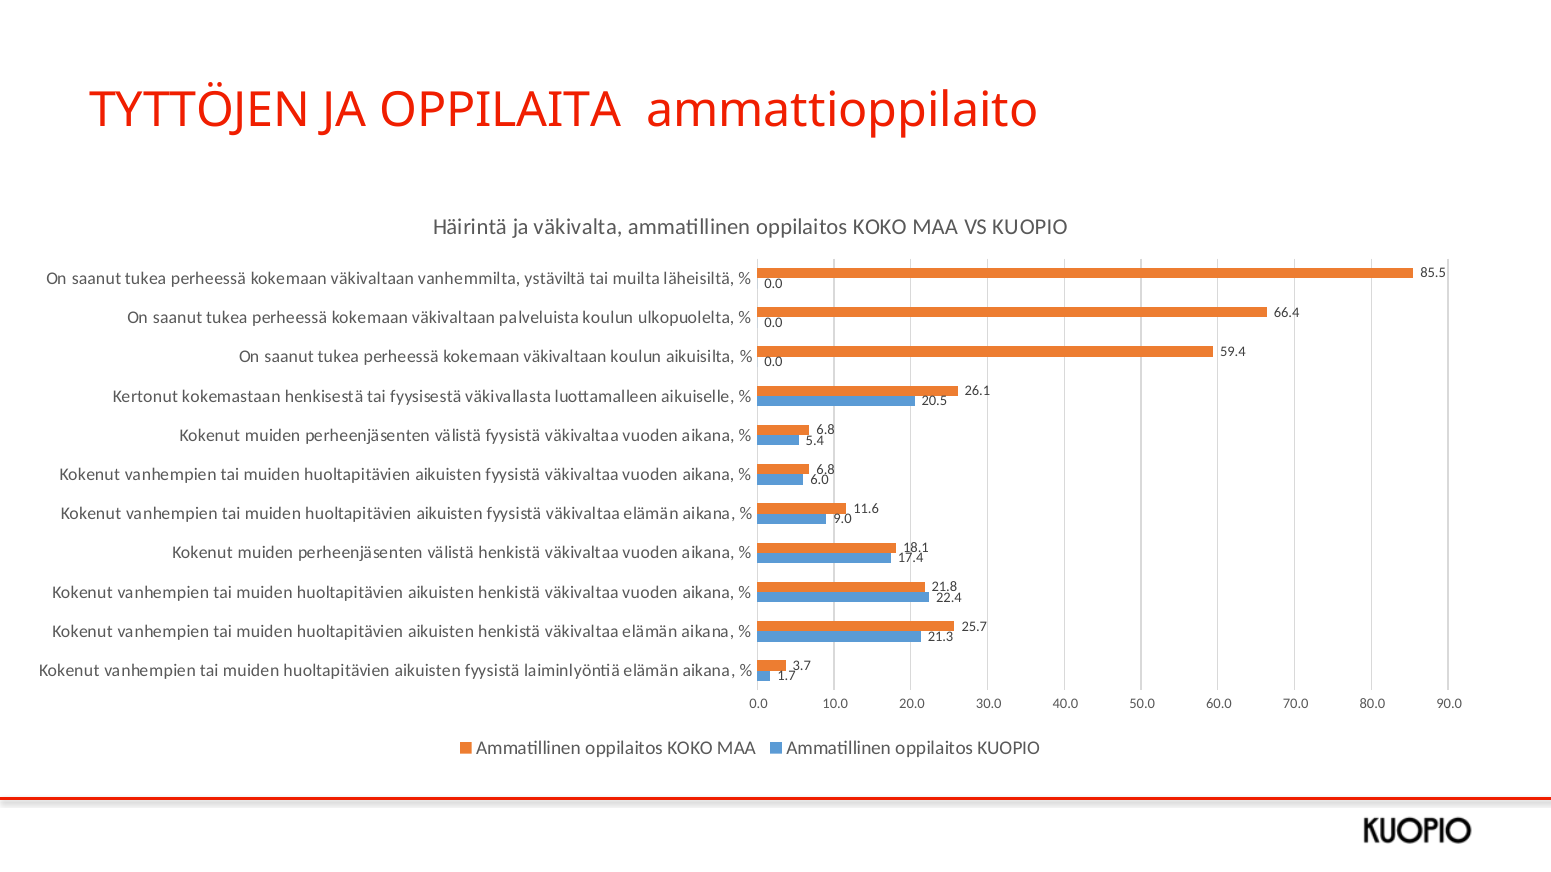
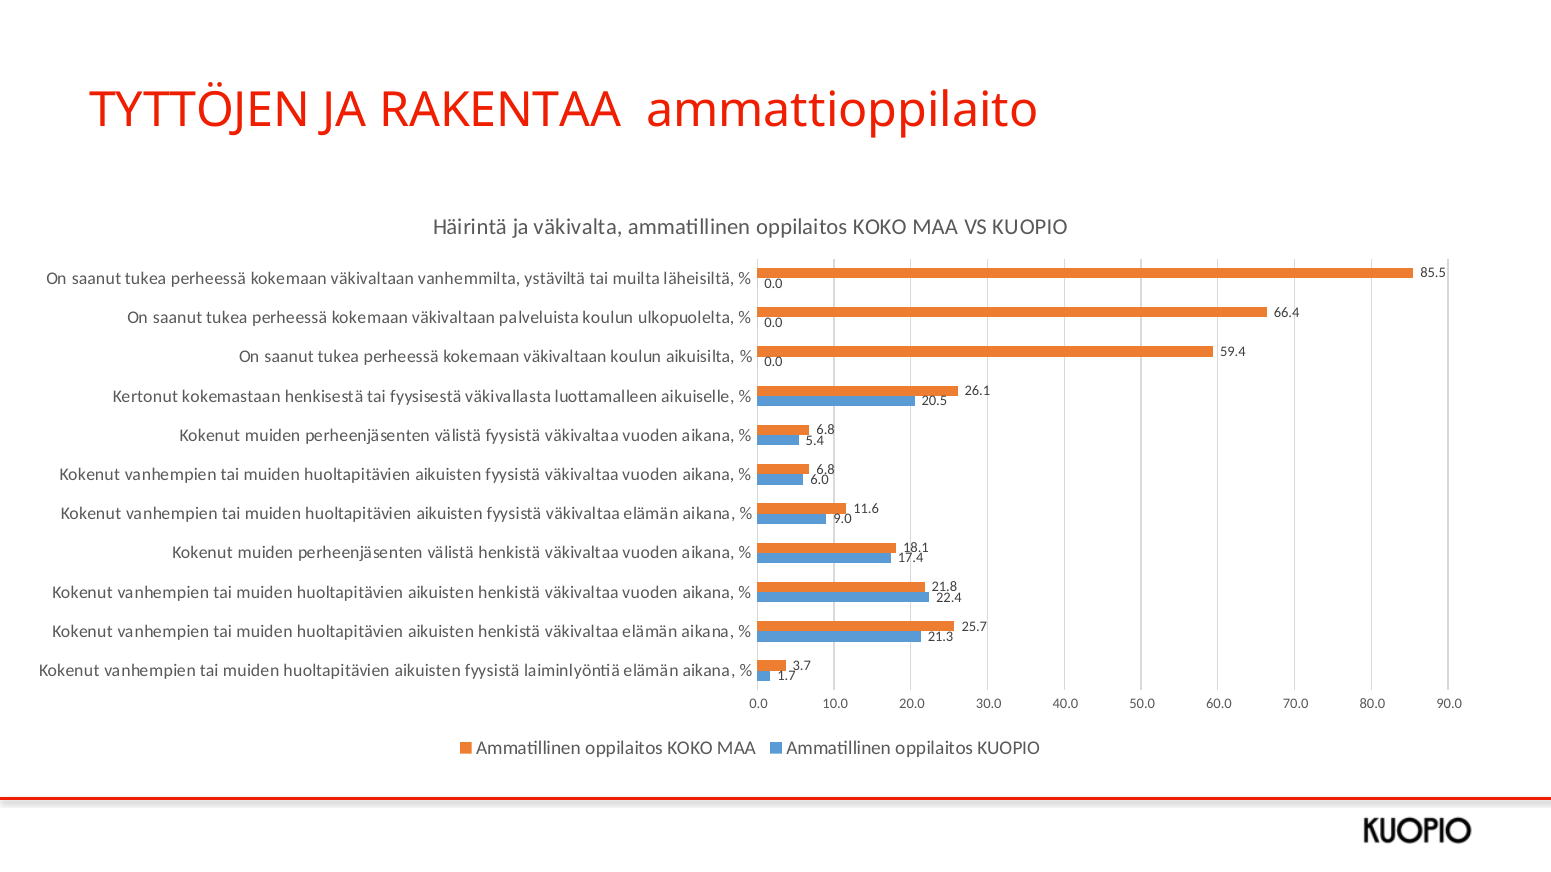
OPPILAITA: OPPILAITA -> RAKENTAA
